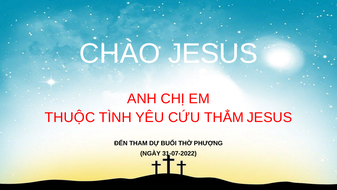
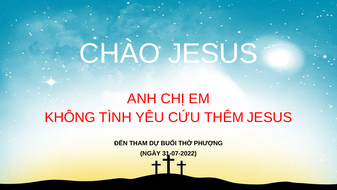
THUỘC: THUỘC -> KHÔNG
THẲM: THẲM -> THÊM
